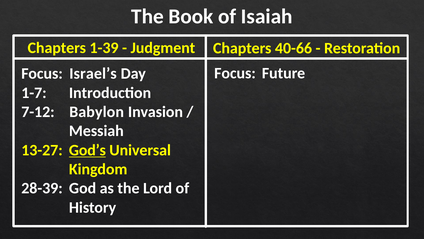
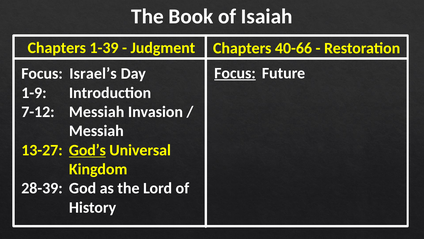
Focus at (235, 73) underline: none -> present
1-7: 1-7 -> 1-9
7-12 Babylon: Babylon -> Messiah
